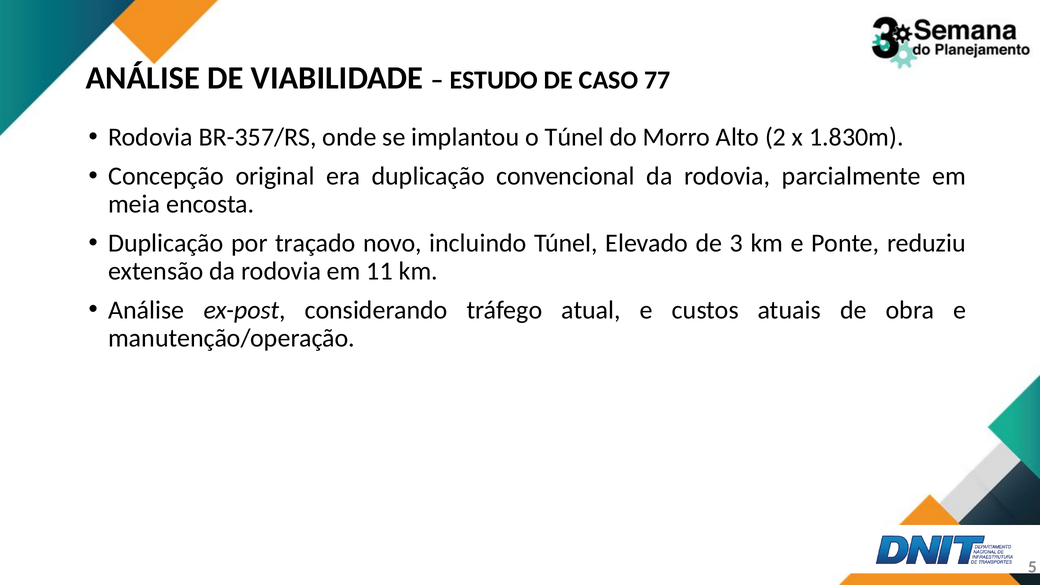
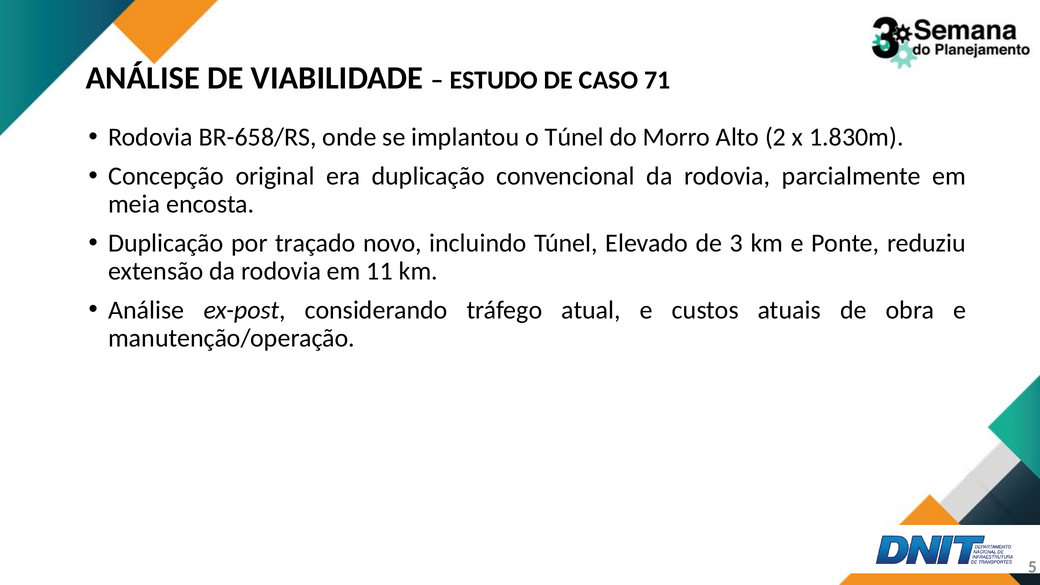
77: 77 -> 71
BR-357/RS: BR-357/RS -> BR-658/RS
